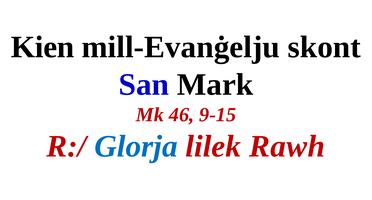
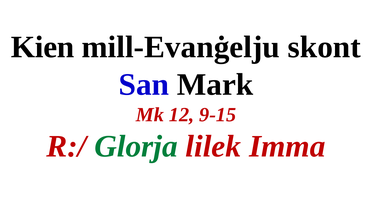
46: 46 -> 12
Glorja colour: blue -> green
Rawh: Rawh -> Imma
